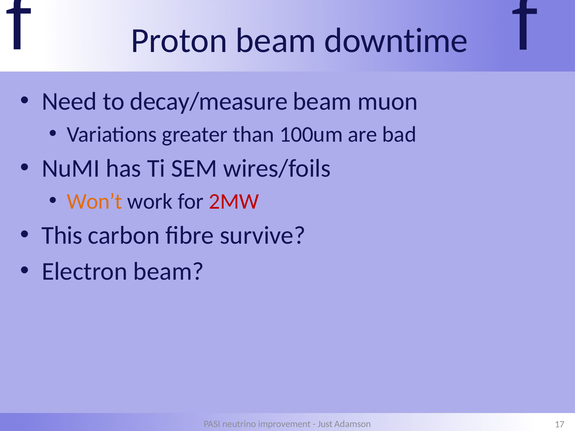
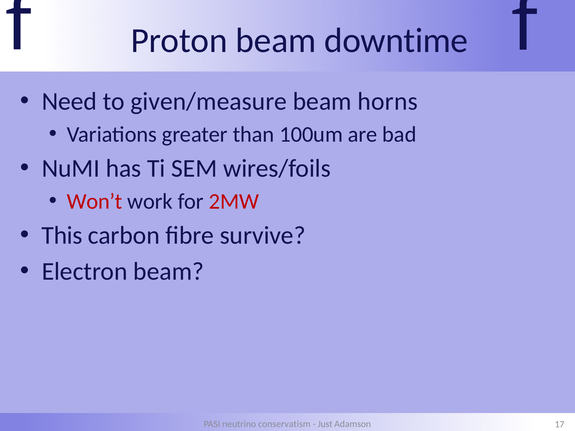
decay/measure: decay/measure -> given/measure
muon: muon -> horns
Won’t colour: orange -> red
improvement: improvement -> conservatism
